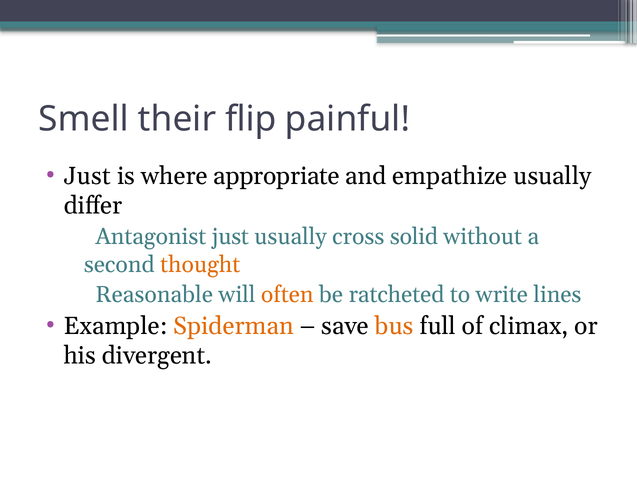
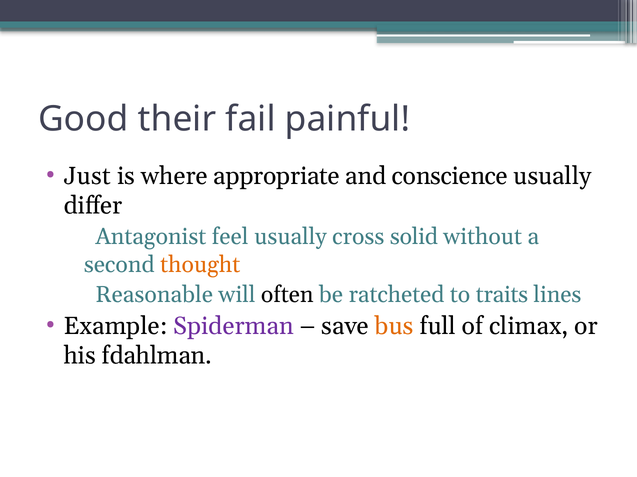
Smell: Smell -> Good
flip: flip -> fail
empathize: empathize -> conscience
Antagonist just: just -> feel
often colour: orange -> black
write: write -> traits
Spiderman colour: orange -> purple
divergent: divergent -> fdahlman
